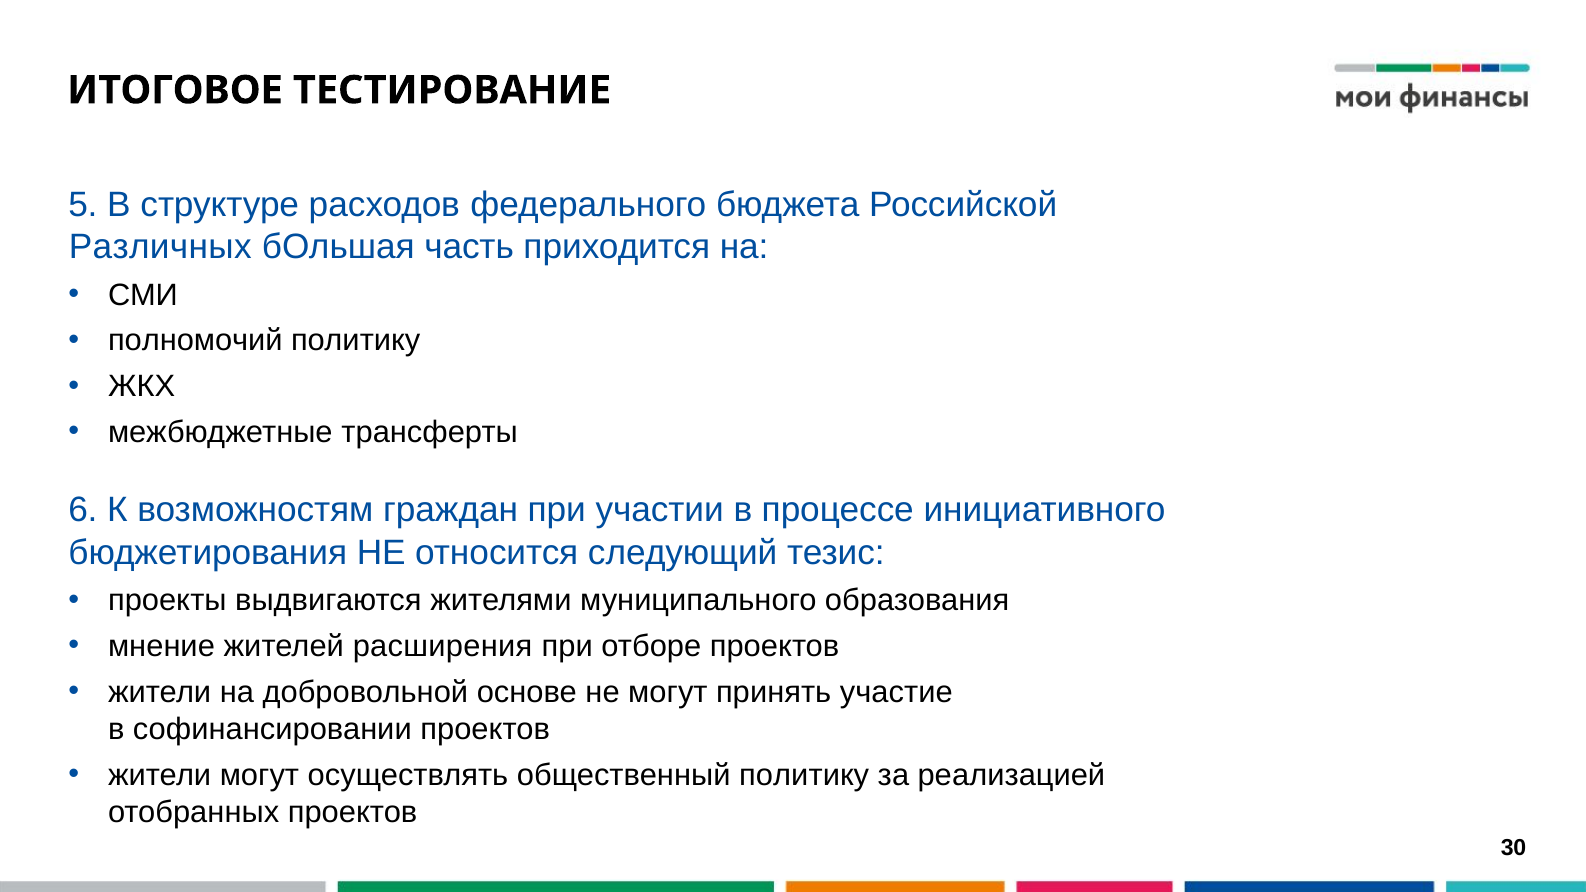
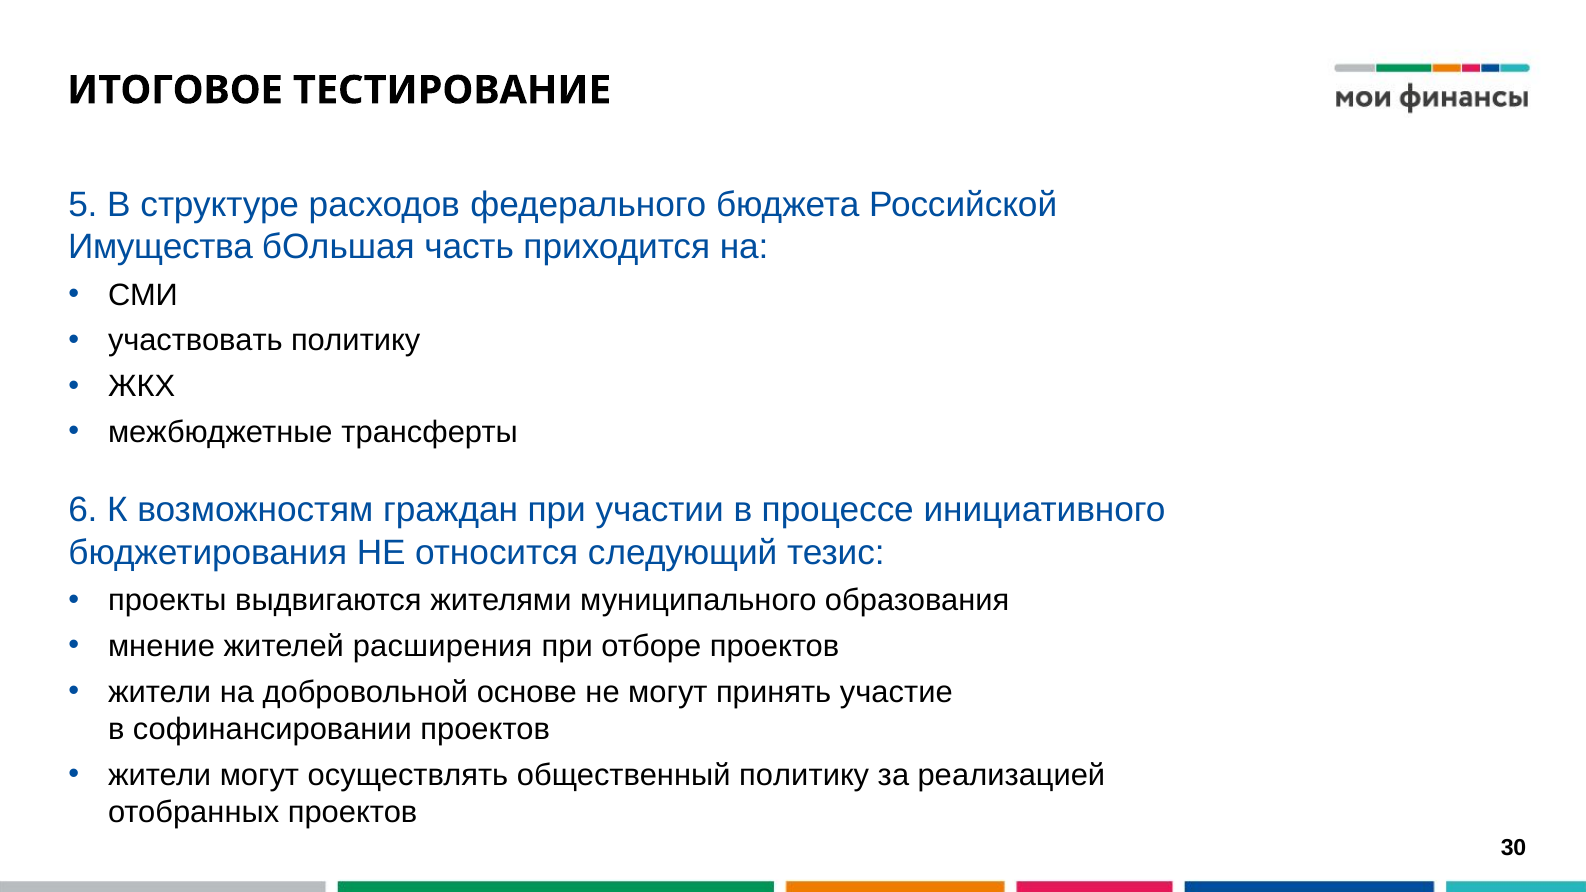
Различных: Различных -> Имущества
полномочий: полномочий -> участвовать
